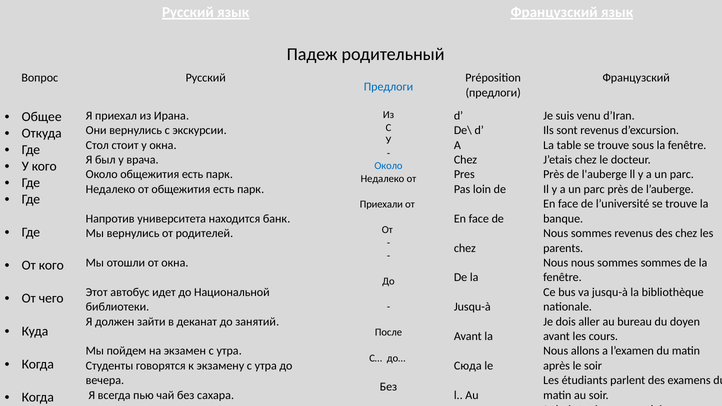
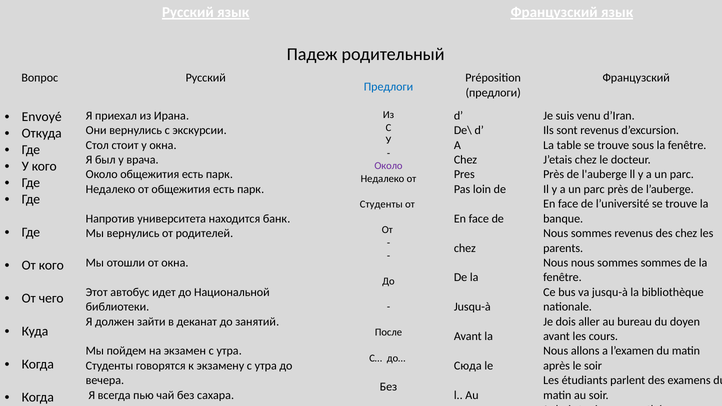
Общее: Общее -> Envoyé
Около at (388, 166) colour: blue -> purple
Приехали at (381, 204): Приехали -> Студенты
